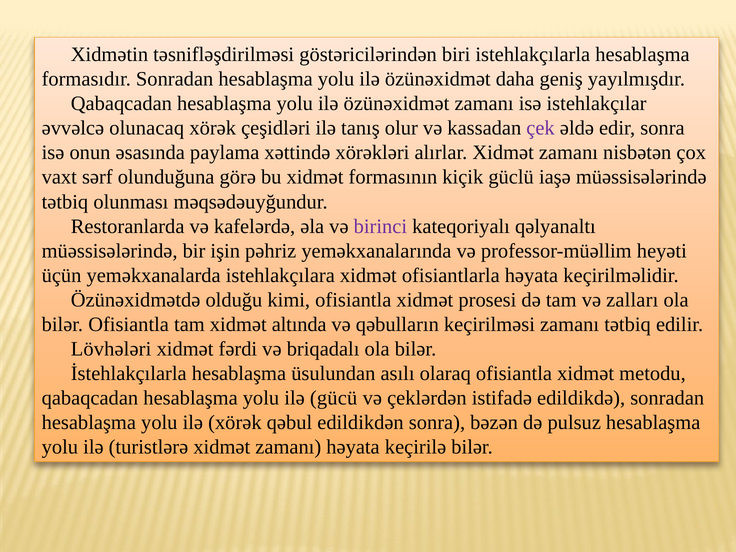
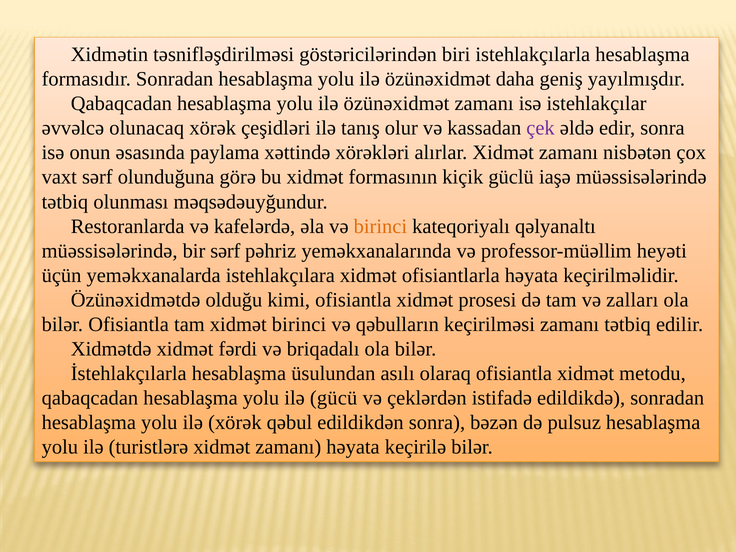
birinci at (380, 226) colour: purple -> orange
bir işin: işin -> sərf
xidmət altında: altında -> birinci
Lövhələri: Lövhələri -> Xidmətdə
